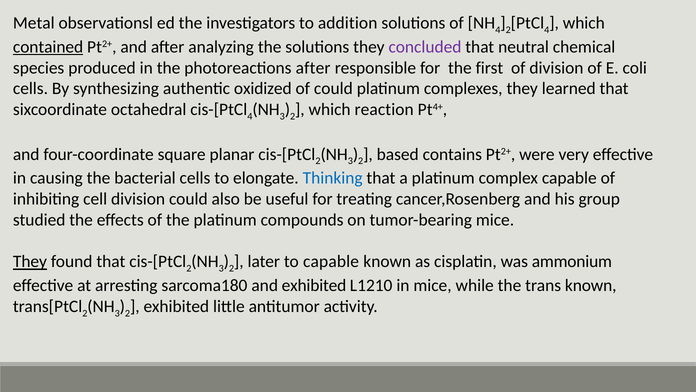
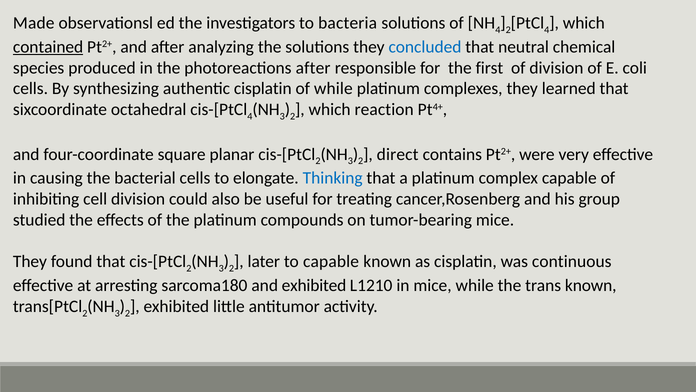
Metal: Metal -> Made
addition: addition -> bacteria
concluded colour: purple -> blue
authentic oxidized: oxidized -> cisplatin
of could: could -> while
based: based -> direct
They at (30, 261) underline: present -> none
ammonium: ammonium -> continuous
